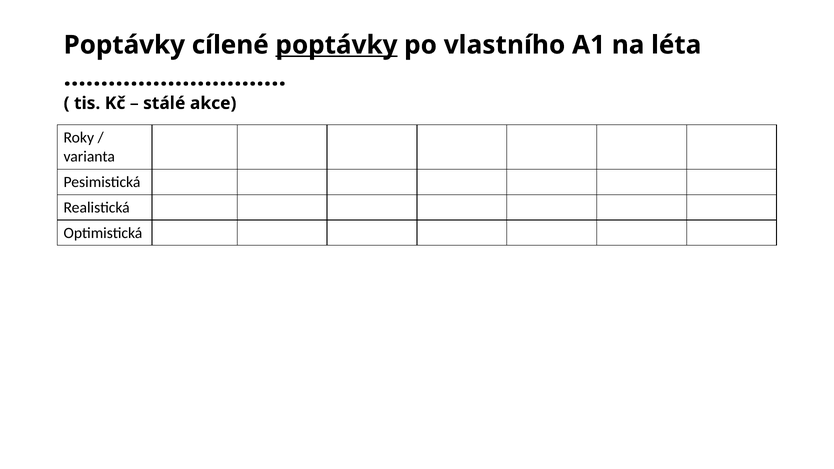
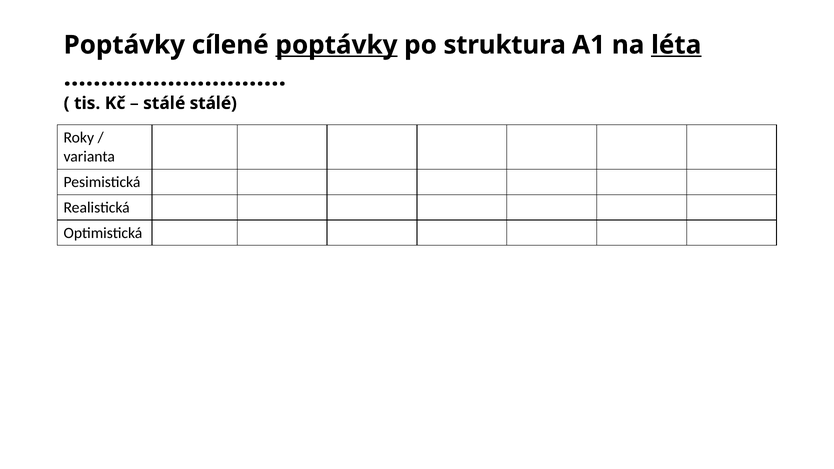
vlastního: vlastního -> struktura
léta underline: none -> present
stálé akce: akce -> stálé
